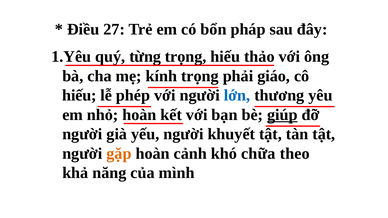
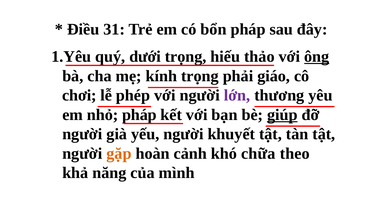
27: 27 -> 31
từng: từng -> dưới
ông underline: none -> present
hiếu at (79, 96): hiếu -> chơi
lớn colour: blue -> purple
nhỏ hoàn: hoàn -> pháp
